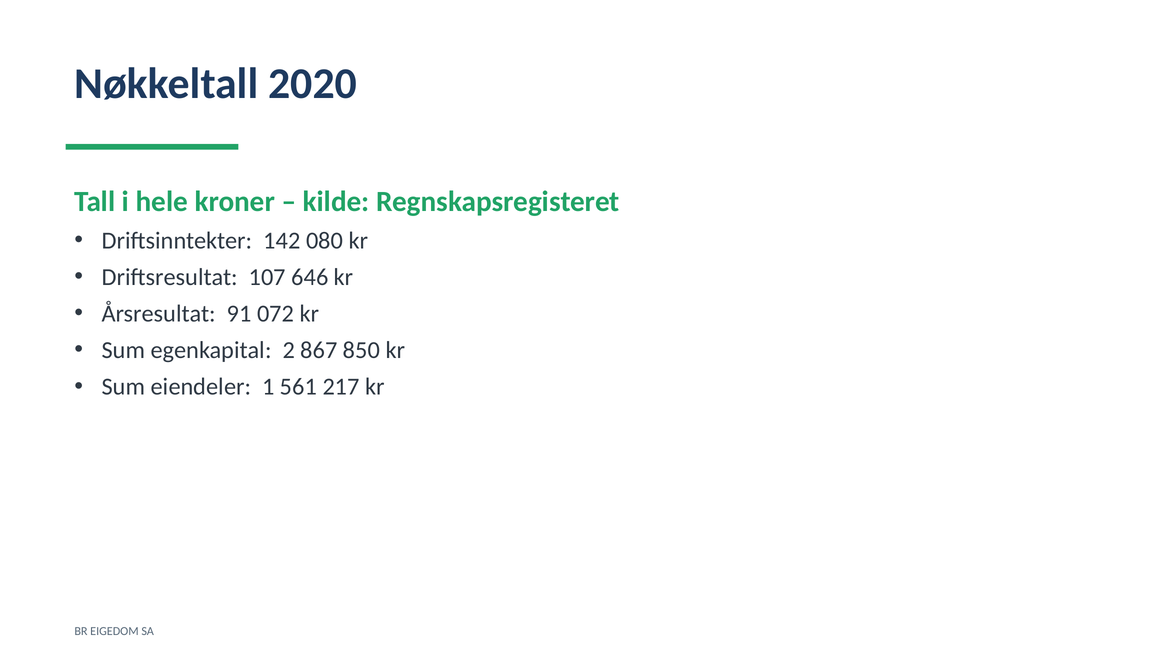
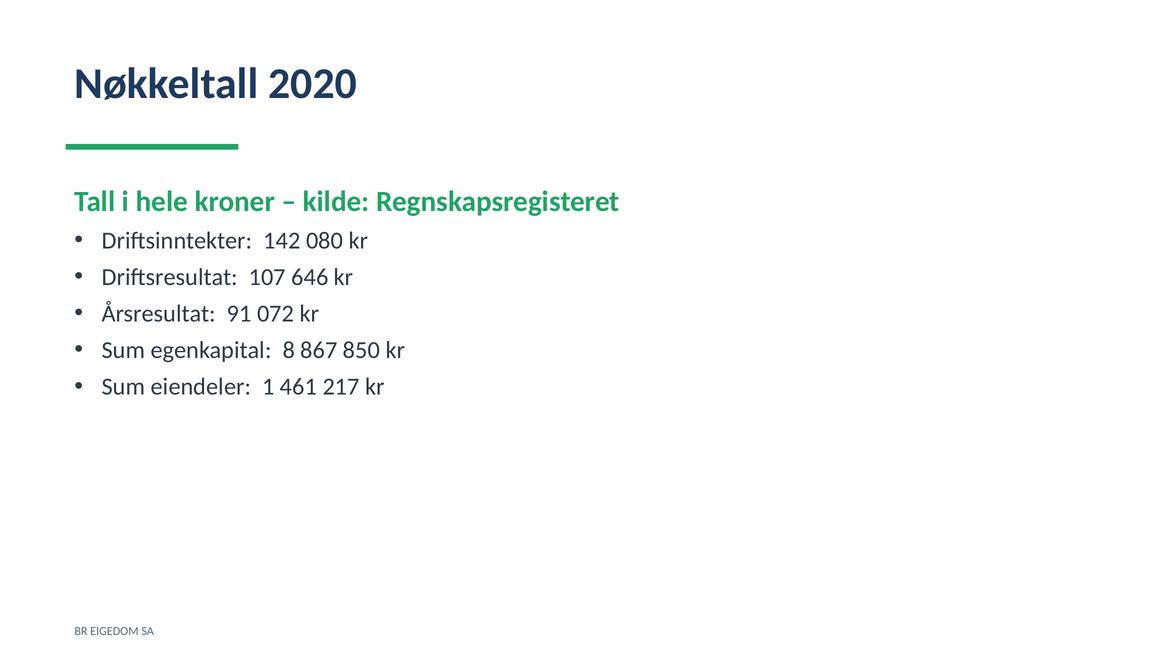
2: 2 -> 8
561: 561 -> 461
